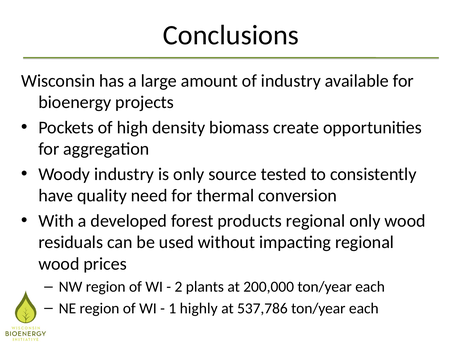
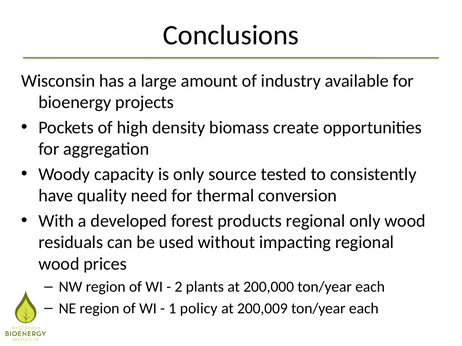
Woody industry: industry -> capacity
highly: highly -> policy
537,786: 537,786 -> 200,009
